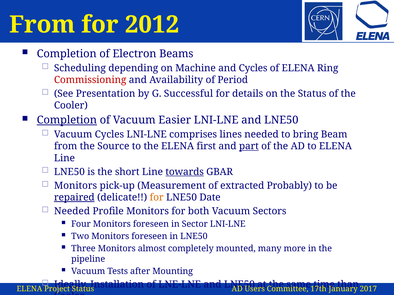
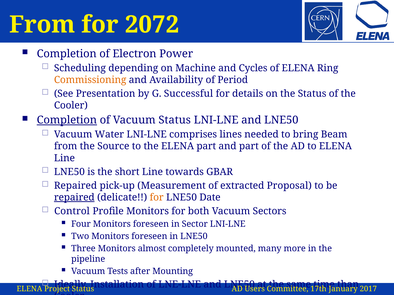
2012: 2012 -> 2072
Beams: Beams -> Power
Commissioning colour: red -> orange
Vacuum Easier: Easier -> Status
Vacuum Cycles: Cycles -> Water
ELENA first: first -> part
part at (249, 147) underline: present -> none
towards underline: present -> none
Monitors at (76, 186): Monitors -> Repaired
Probably: Probably -> Proposal
Needed at (72, 212): Needed -> Control
